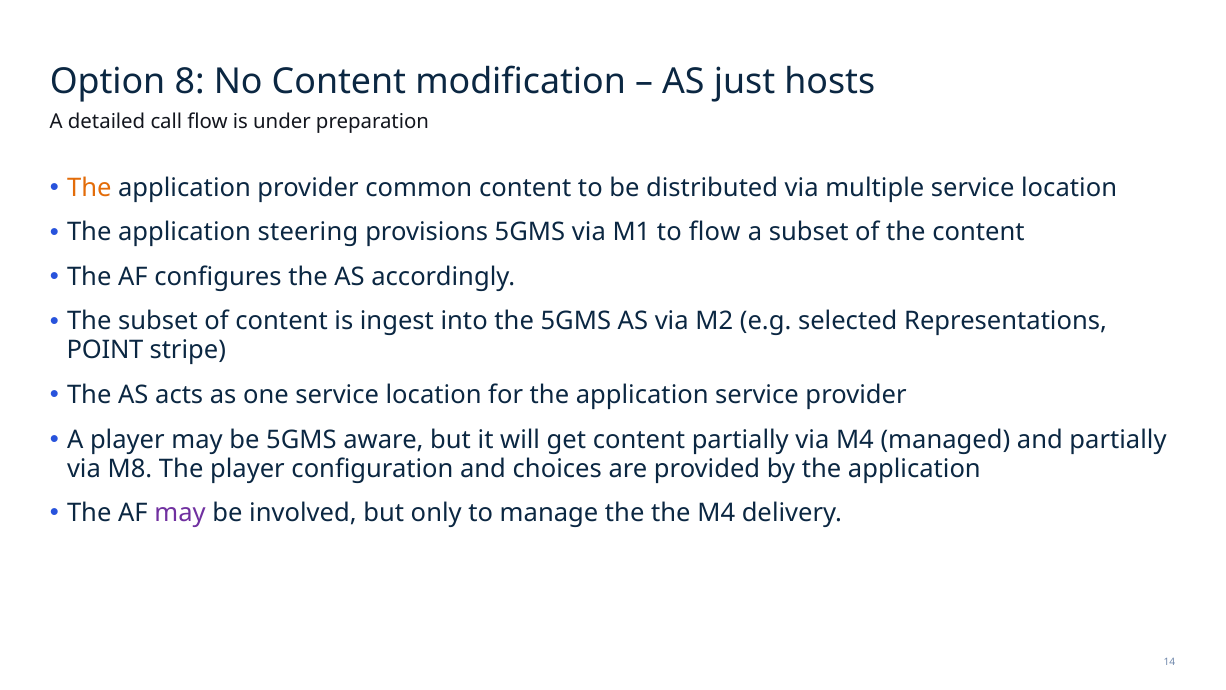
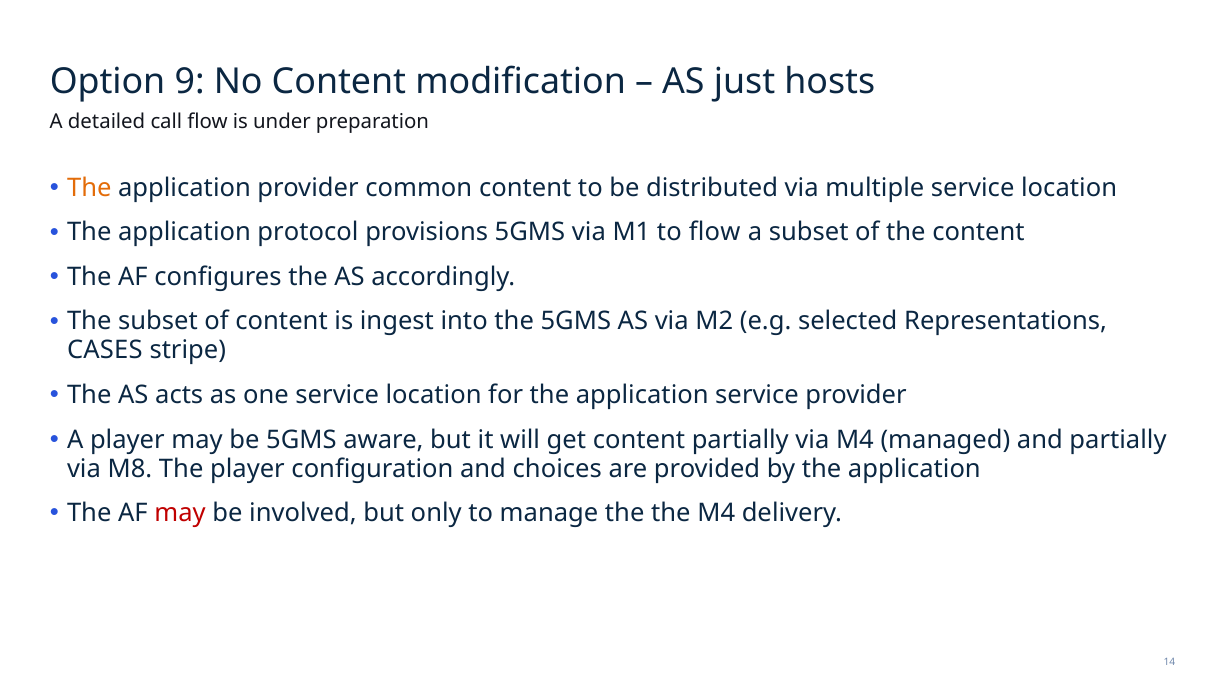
8: 8 -> 9
steering: steering -> protocol
POINT: POINT -> CASES
may at (180, 513) colour: purple -> red
